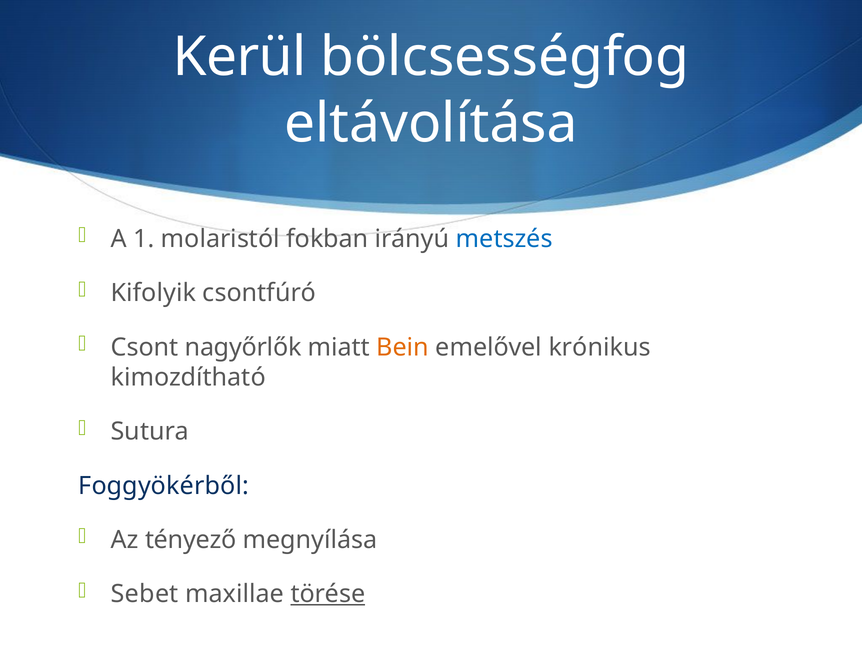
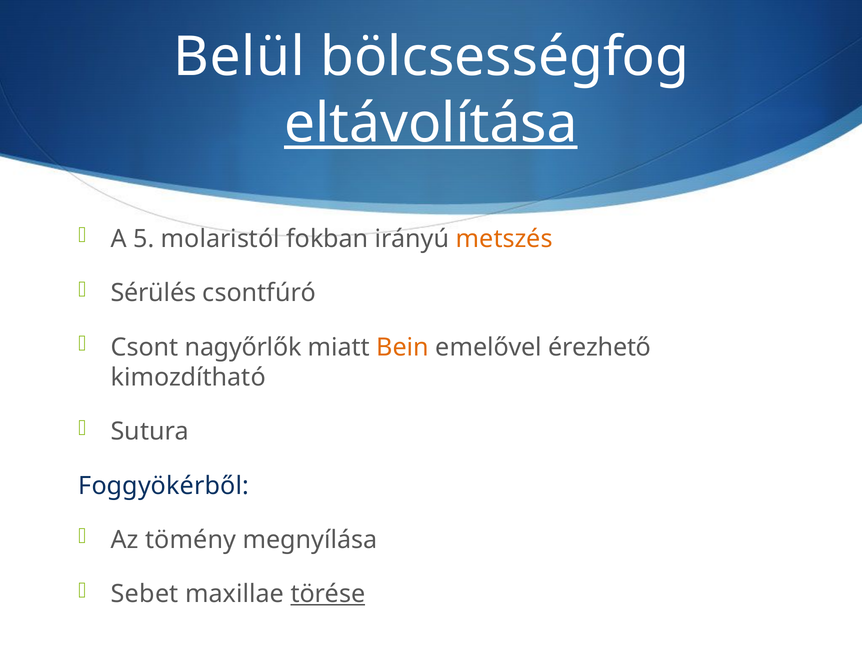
Kerül: Kerül -> Belül
eltávolítása underline: none -> present
1: 1 -> 5
metszés colour: blue -> orange
Kifolyik: Kifolyik -> Sérülés
krónikus: krónikus -> érezhető
tényező: tényező -> tömény
